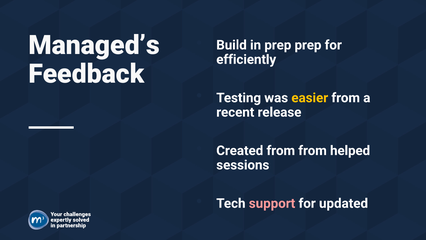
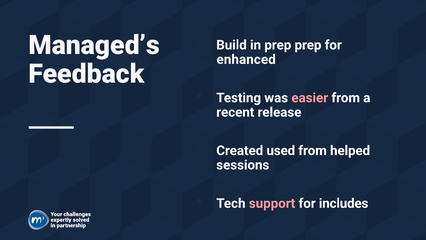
efficiently: efficiently -> enhanced
easier colour: yellow -> pink
Created from: from -> used
updated: updated -> includes
